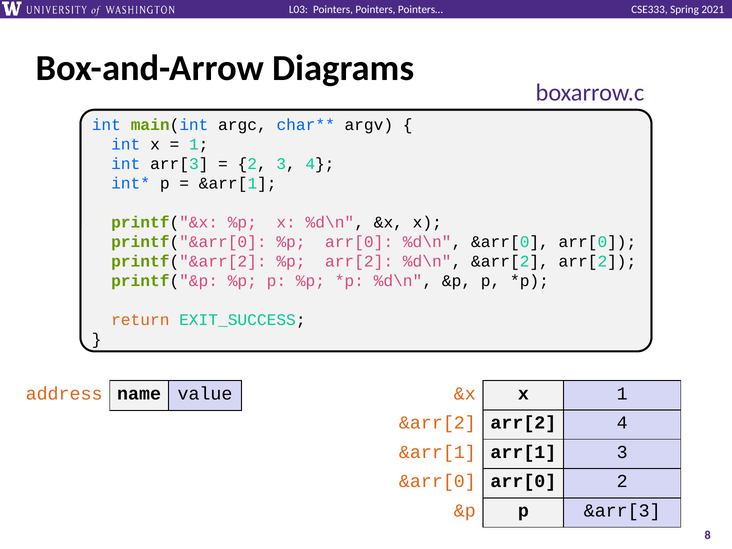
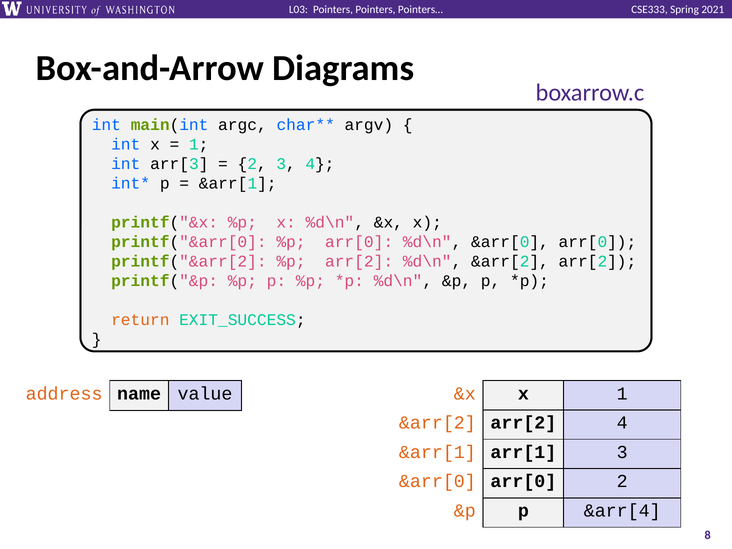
&arr[3: &arr[3 -> &arr[4
